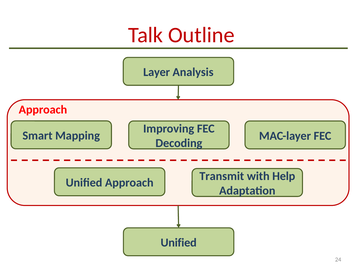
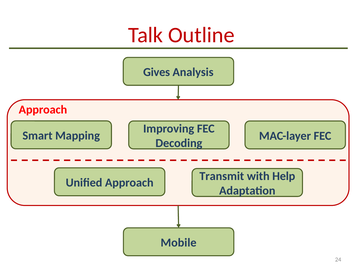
Layer: Layer -> Gives
Unified at (179, 243): Unified -> Mobile
